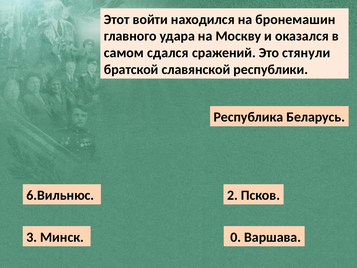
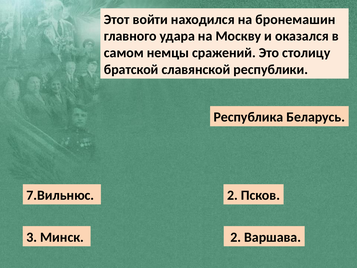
сдался: сдался -> немцы
стянули: стянули -> столицу
6.Вильнюс: 6.Вильнюс -> 7.Вильнюс
Минск 0: 0 -> 2
